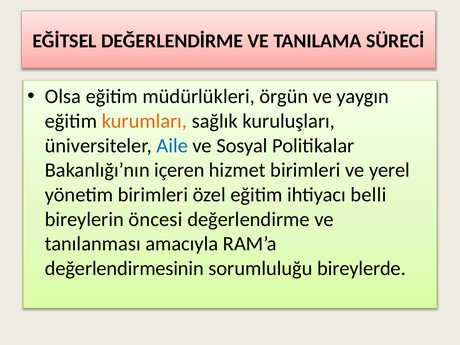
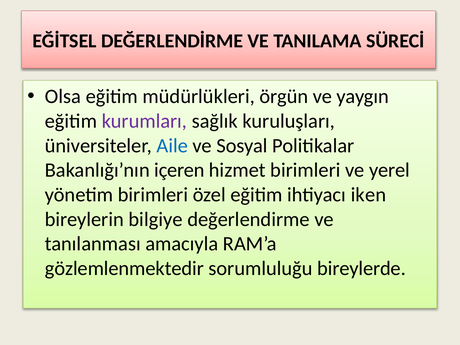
kurumları colour: orange -> purple
belli: belli -> iken
öncesi: öncesi -> bilgiye
değerlendirmesinin: değerlendirmesinin -> gözlemlenmektedir
